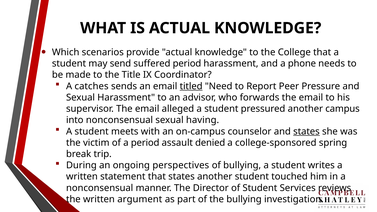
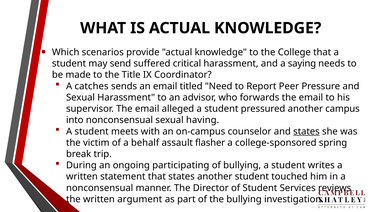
suffered period: period -> critical
phone: phone -> saying
titled underline: present -> none
a period: period -> behalf
denied: denied -> flasher
perspectives: perspectives -> participating
